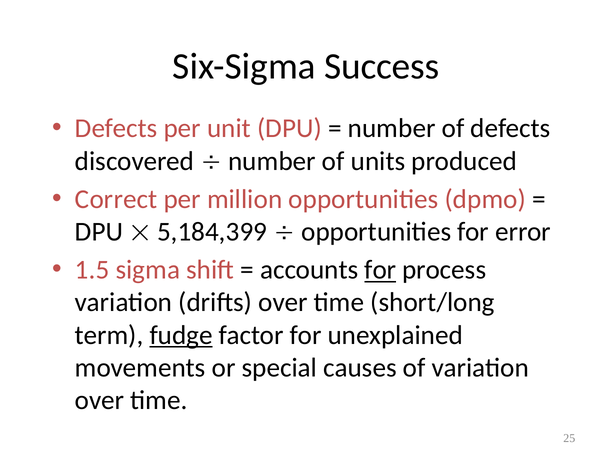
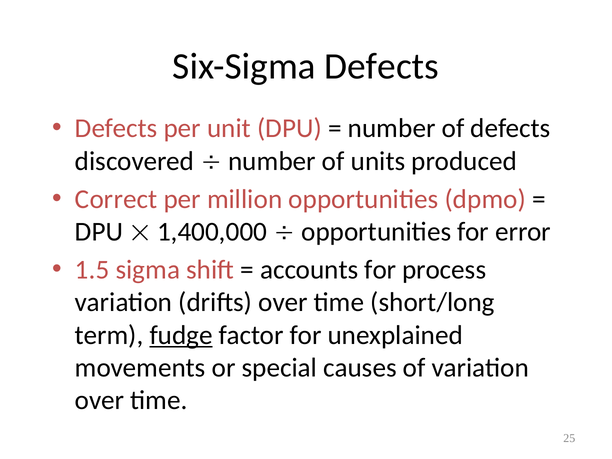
Six-Sigma Success: Success -> Defects
5,184,399: 5,184,399 -> 1,400,000
for at (380, 270) underline: present -> none
